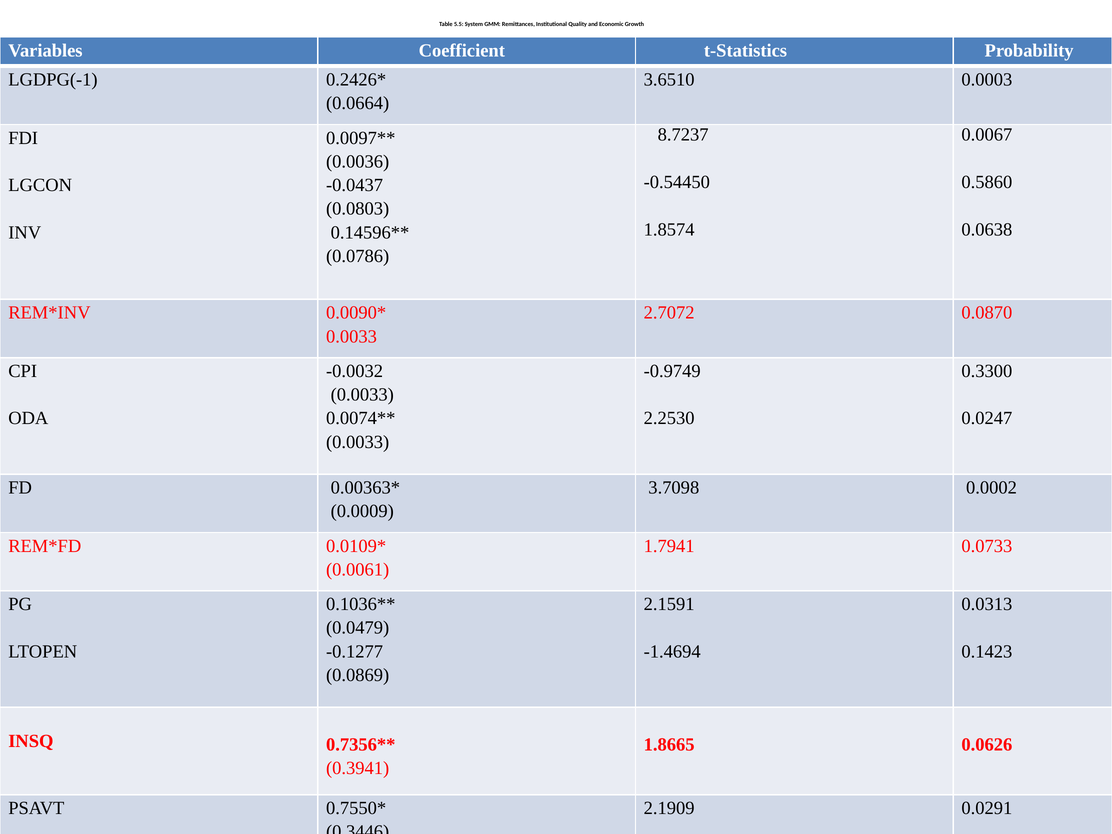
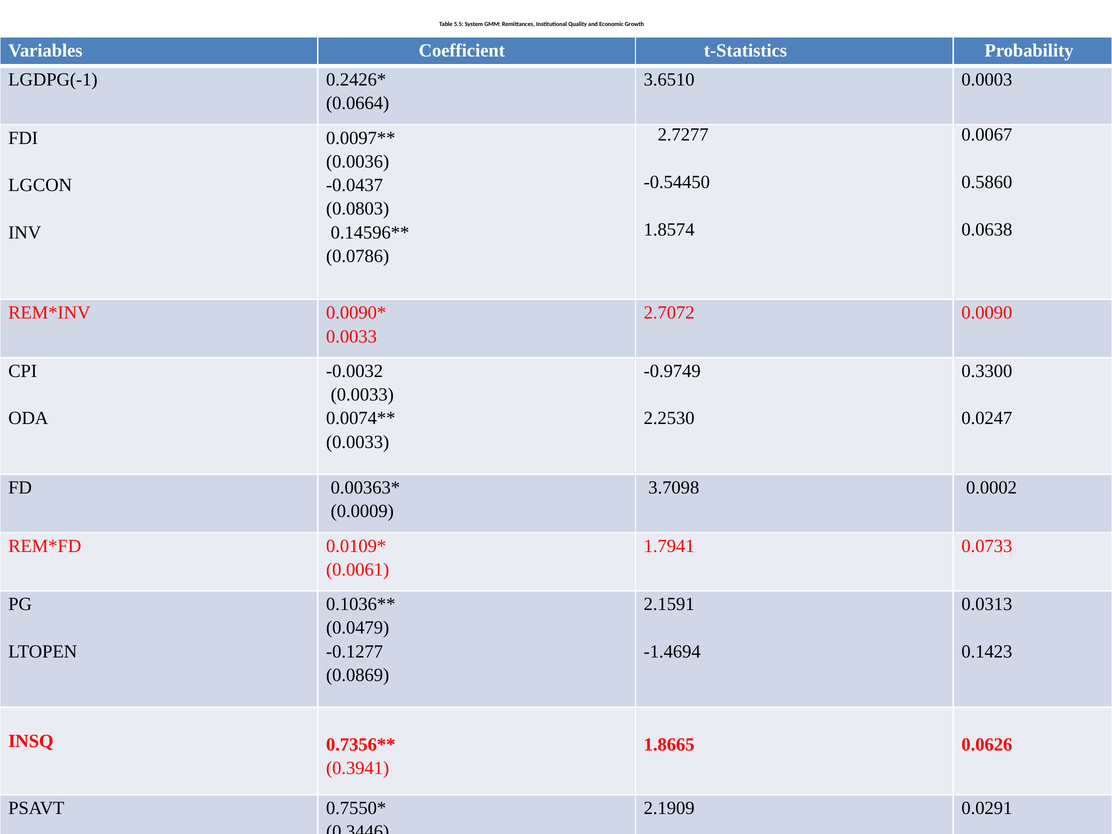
8.7237: 8.7237 -> 2.7277
0.0870: 0.0870 -> 0.0090
